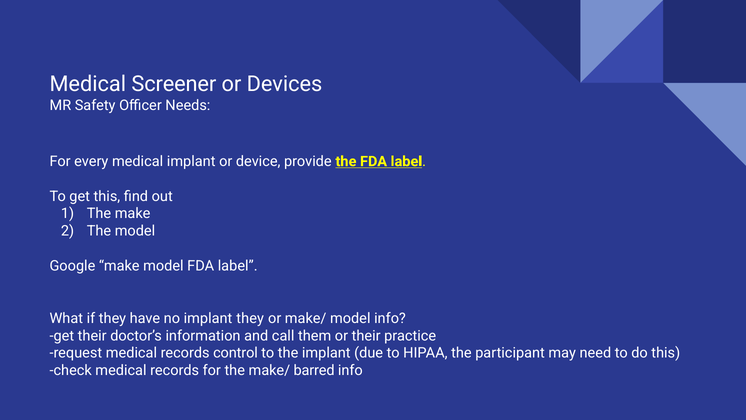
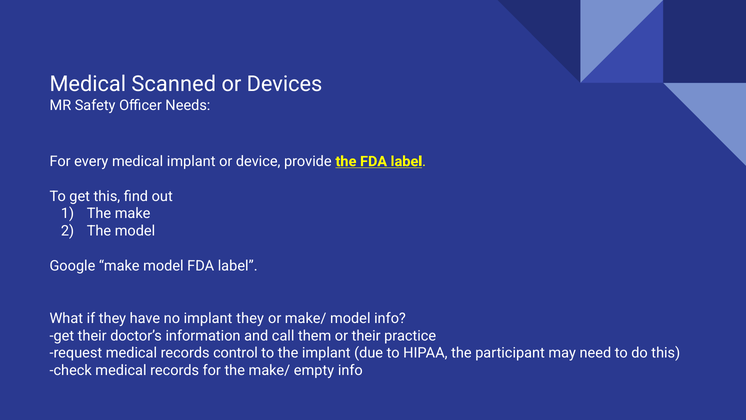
Screener: Screener -> Scanned
barred: barred -> empty
